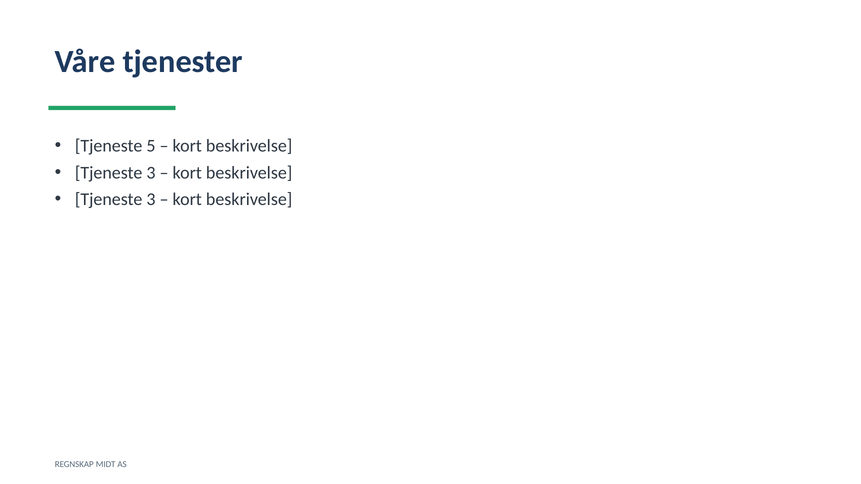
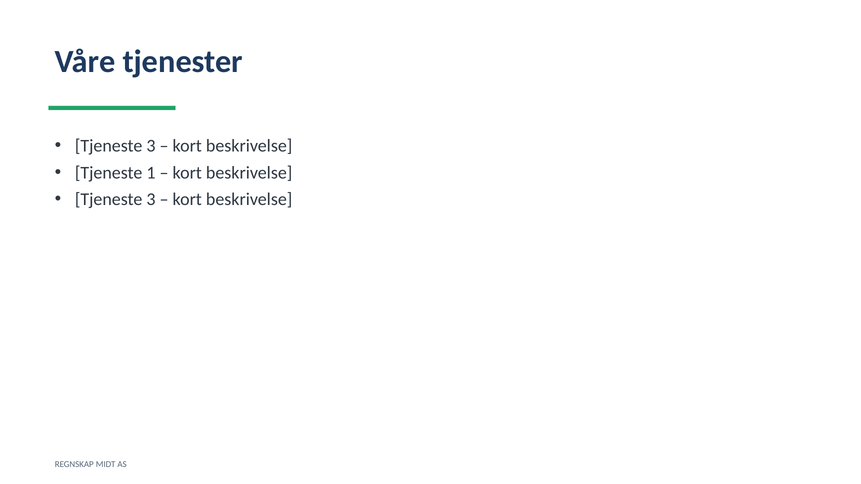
5 at (151, 146): 5 -> 3
3 at (151, 173): 3 -> 1
